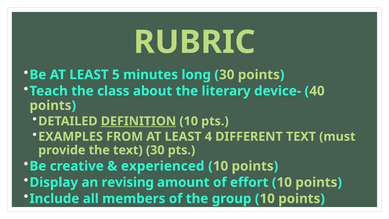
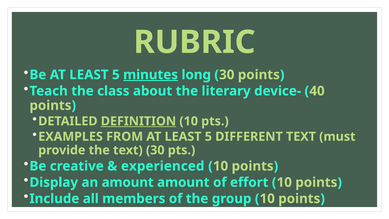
minutes underline: none -> present
FROM AT LEAST 4: 4 -> 5
an revising: revising -> amount
